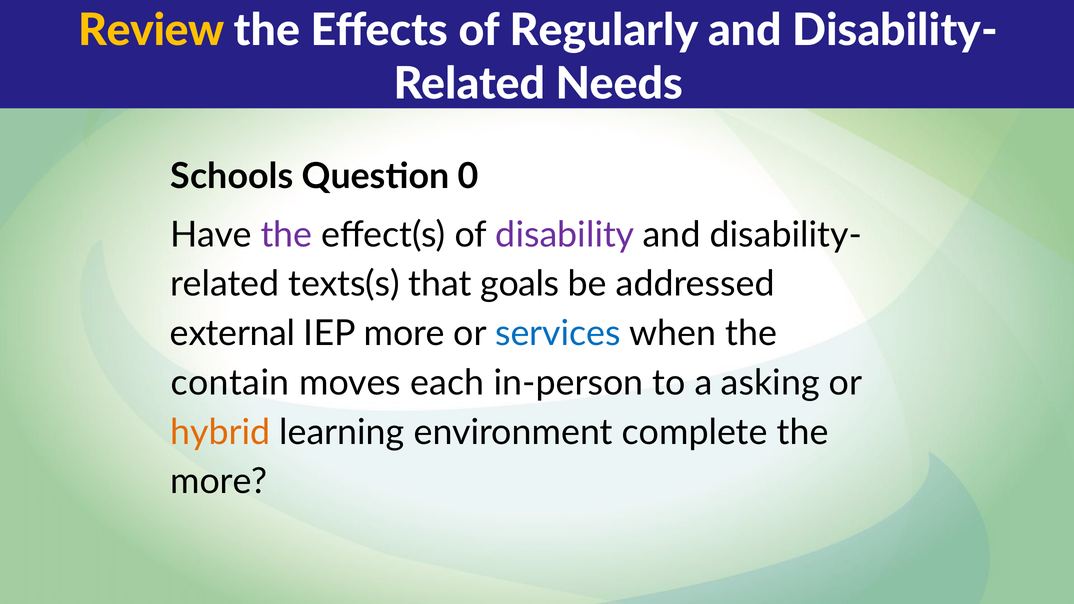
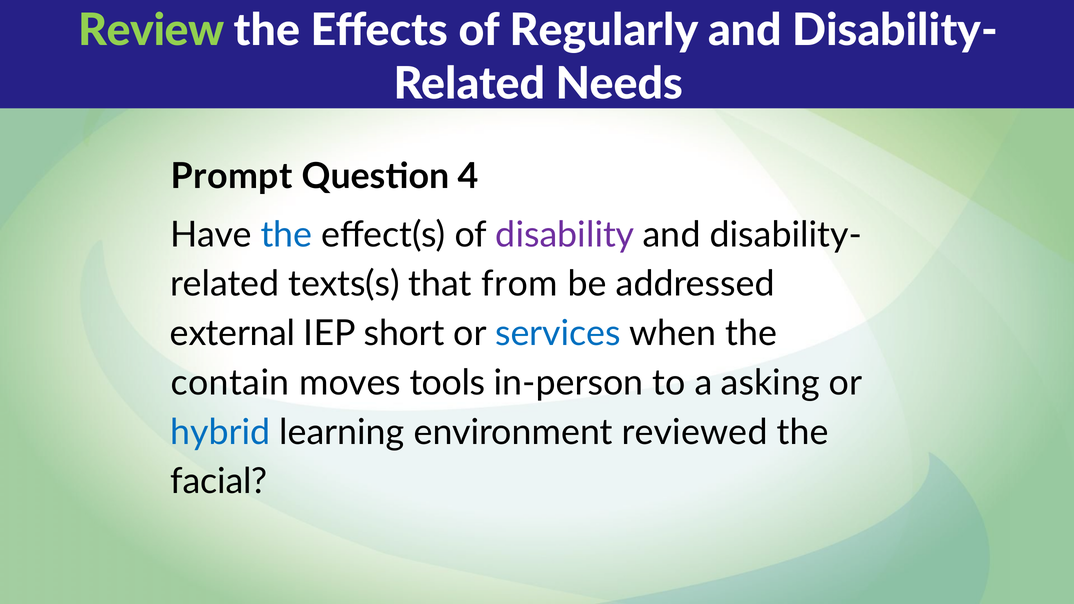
Review colour: yellow -> light green
Schools: Schools -> Prompt
0: 0 -> 4
the at (287, 235) colour: purple -> blue
goals: goals -> from
IEP more: more -> short
each: each -> tools
hybrid colour: orange -> blue
complete: complete -> reviewed
more at (219, 482): more -> facial
